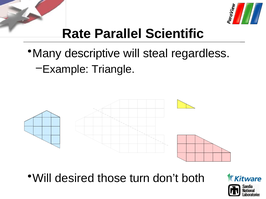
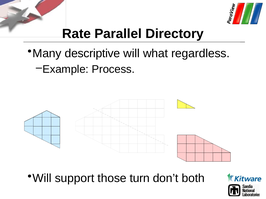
Scientific: Scientific -> Directory
steal: steal -> what
Triangle: Triangle -> Process
desired: desired -> support
